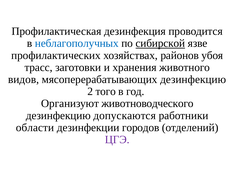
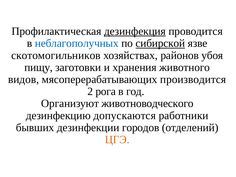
дезинфекция underline: none -> present
профилактических: профилактических -> скотомогильников
трасс: трасс -> пищу
мясоперерабатывающих дезинфекцию: дезинфекцию -> производится
того: того -> рога
области: области -> бывших
ЦГЭ colour: purple -> orange
